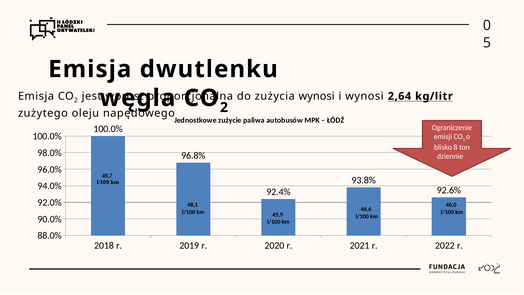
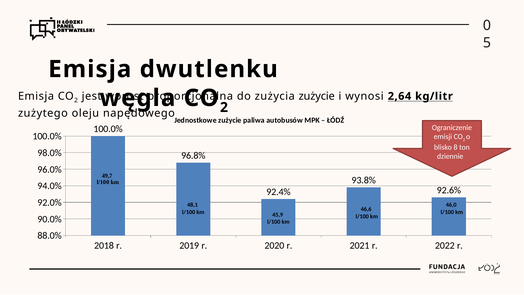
zużycia wynosi: wynosi -> zużycie
